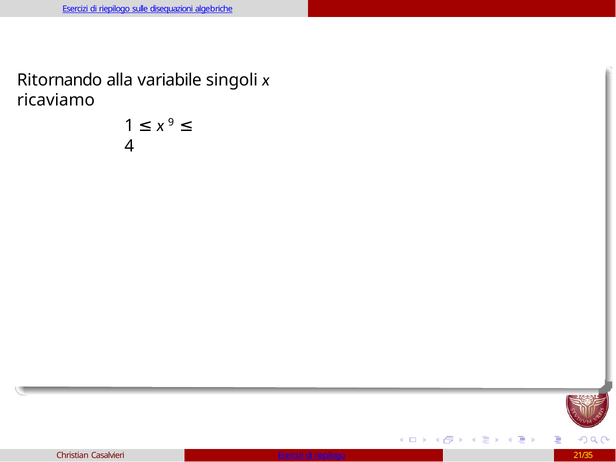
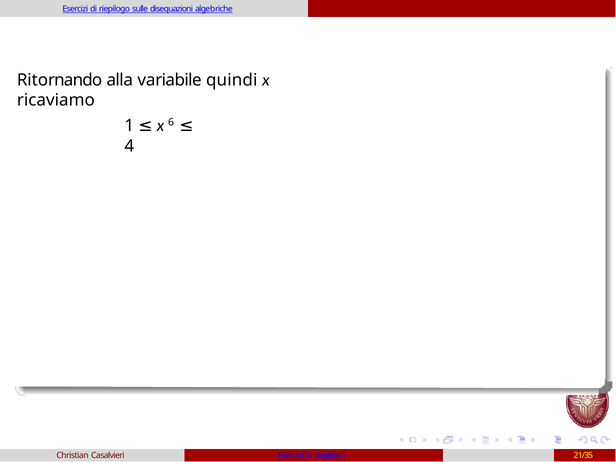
singoli: singoli -> quindi
9: 9 -> 6
